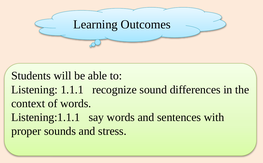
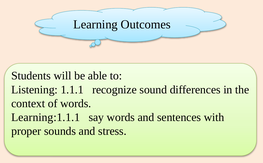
Listening:1.1.1: Listening:1.1.1 -> Learning:1.1.1
